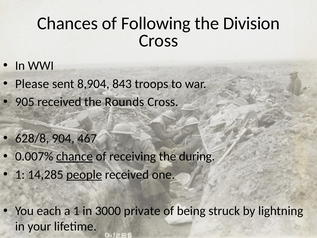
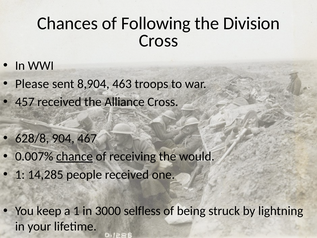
843: 843 -> 463
905: 905 -> 457
Rounds: Rounds -> Alliance
during: during -> would
people underline: present -> none
each: each -> keep
private: private -> selfless
